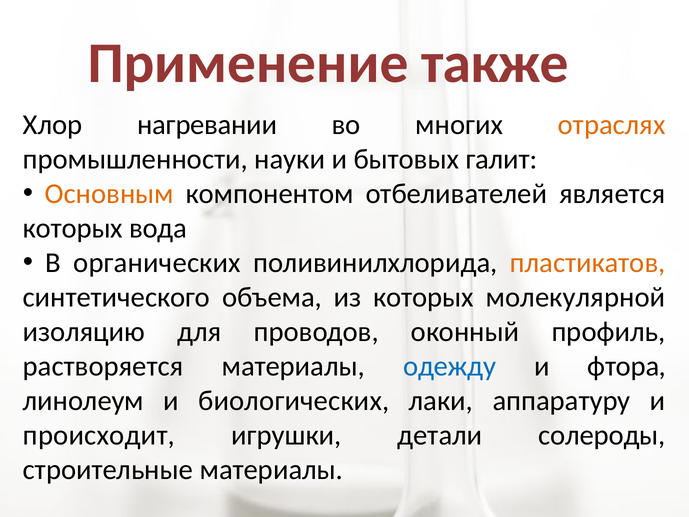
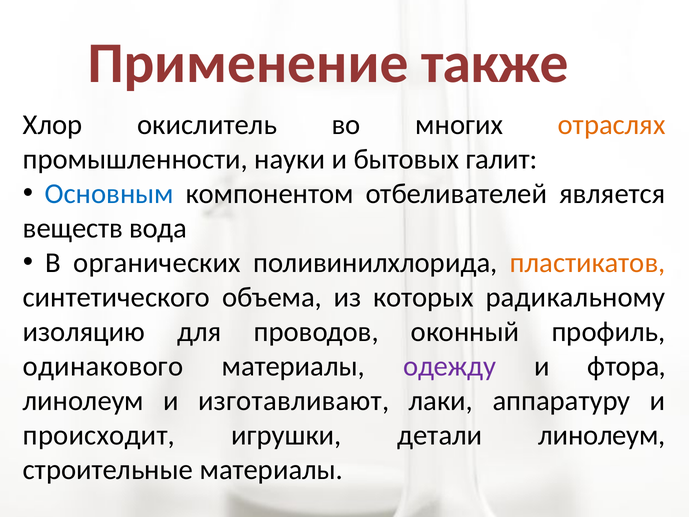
нагревании: нагревании -> окислитель
Основным colour: orange -> blue
которых at (73, 228): которых -> веществ
молекулярной: молекулярной -> радикальному
растворяется: растворяется -> одинакового
одежду colour: blue -> purple
биологических: биологических -> изготавливают
детали солероды: солероды -> линолеум
